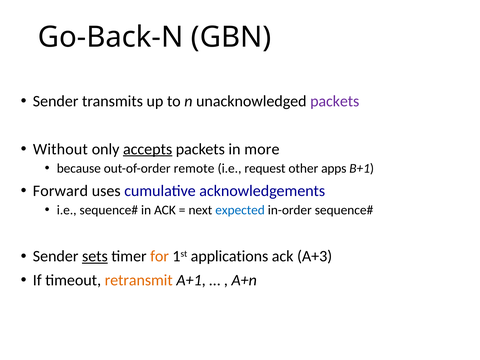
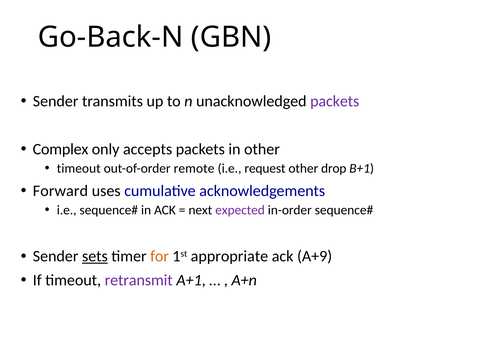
Without: Without -> Complex
accepts underline: present -> none
in more: more -> other
because at (79, 168): because -> timeout
apps: apps -> drop
expected colour: blue -> purple
applications: applications -> appropriate
A+3: A+3 -> A+9
retransmit colour: orange -> purple
